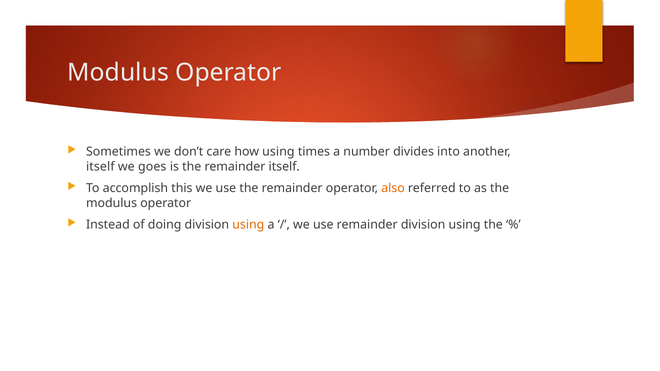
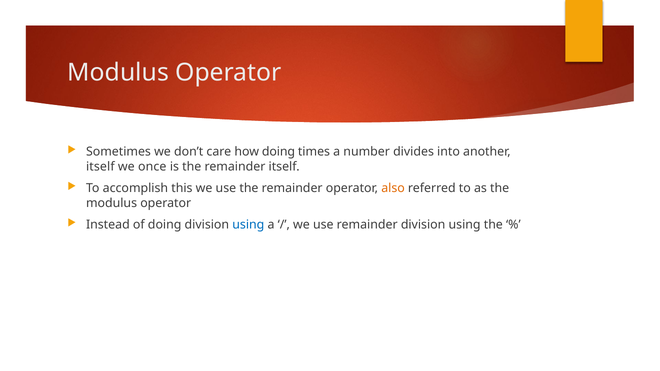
how using: using -> doing
goes: goes -> once
using at (248, 225) colour: orange -> blue
